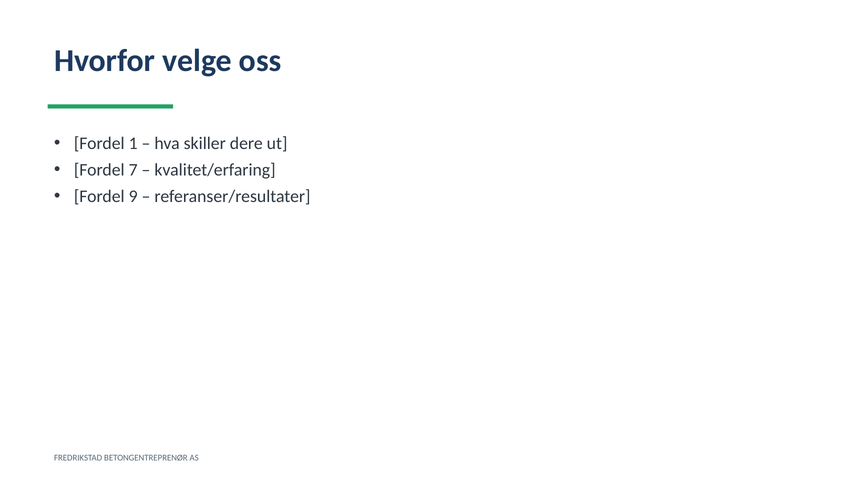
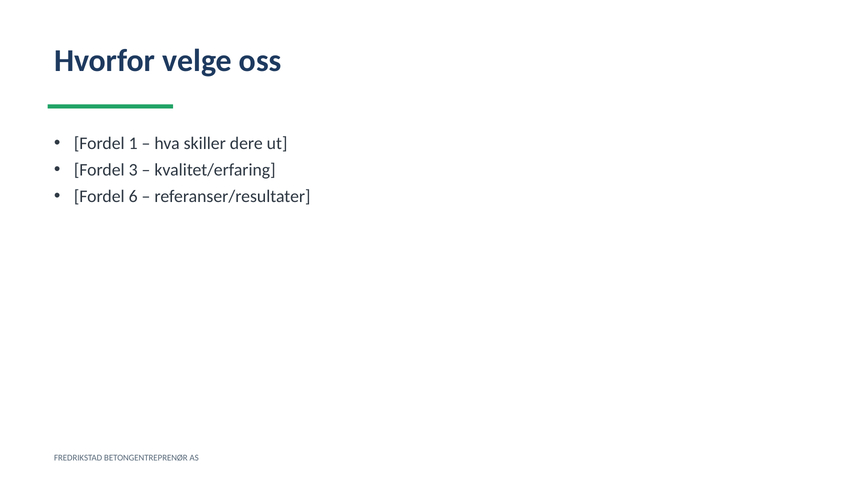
7: 7 -> 3
9: 9 -> 6
